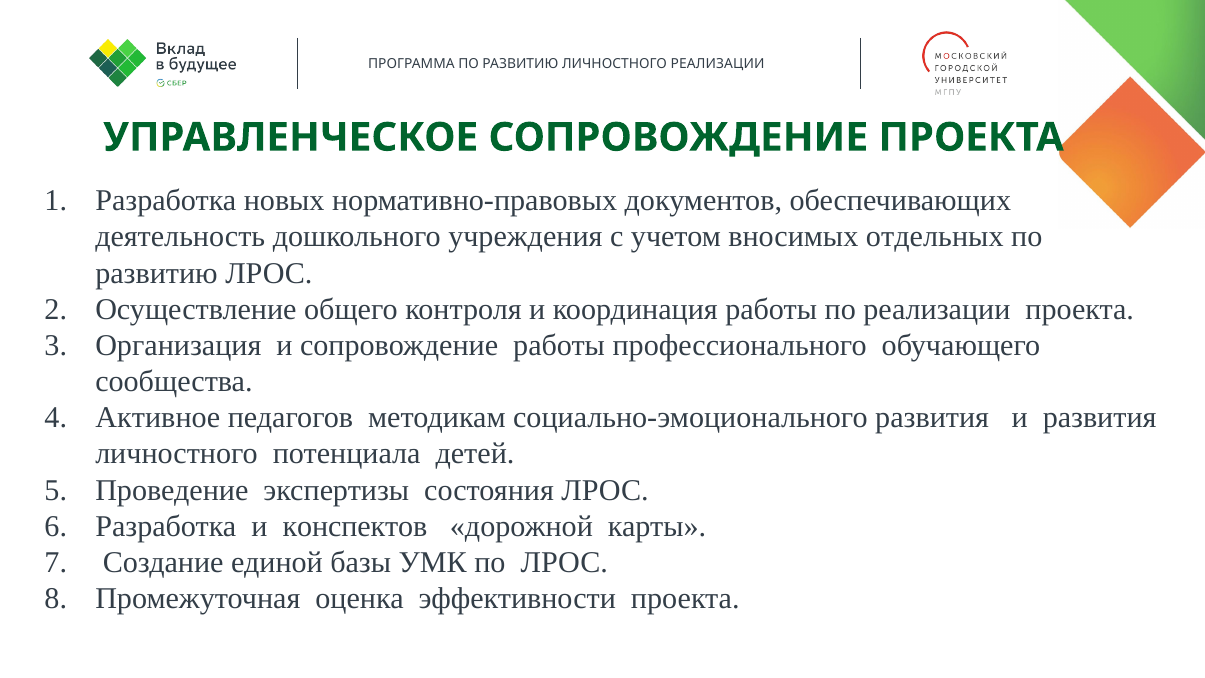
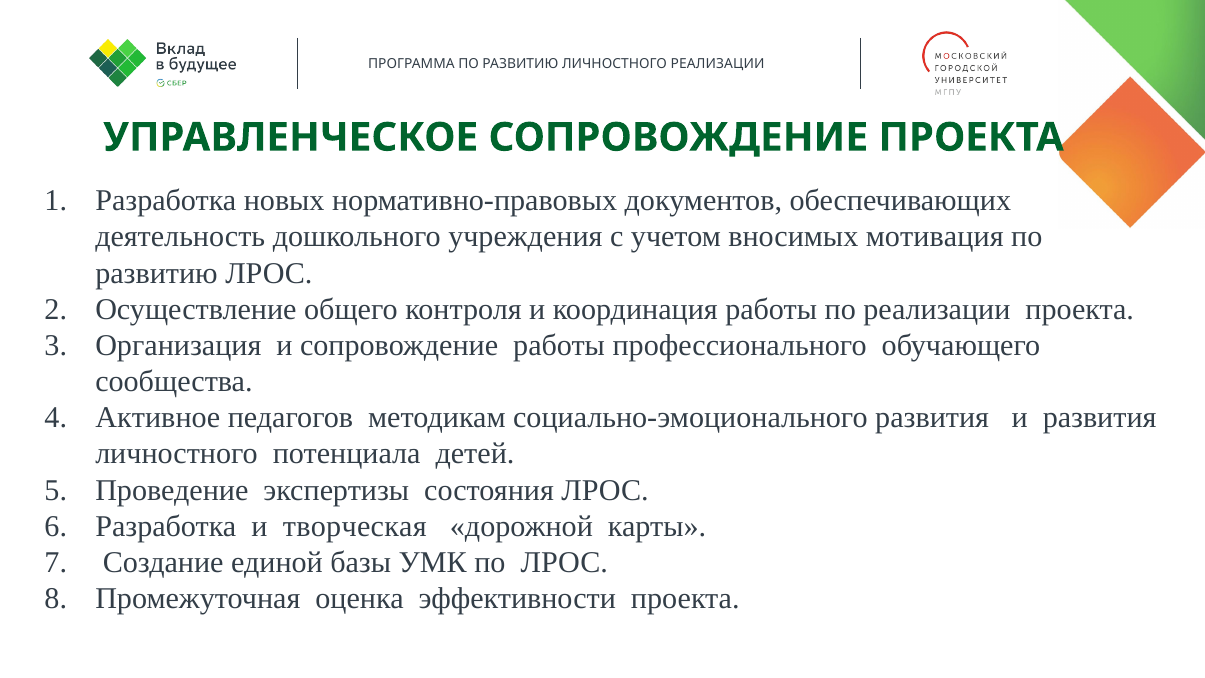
отдельных: отдельных -> мотивация
конспектов: конспектов -> творческая
